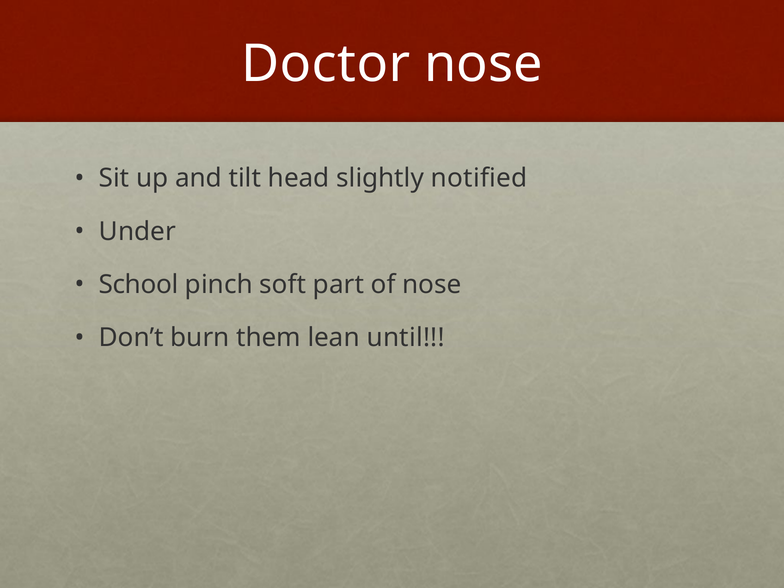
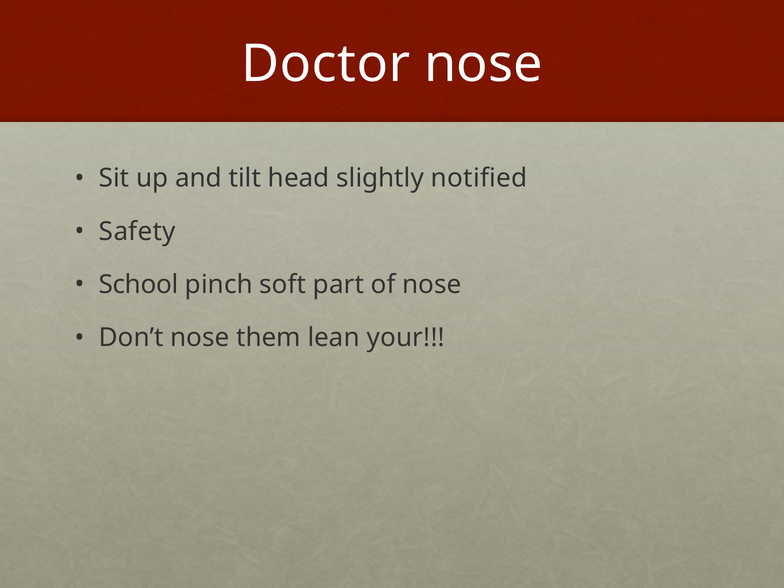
Under: Under -> Safety
Don’t burn: burn -> nose
until: until -> your
